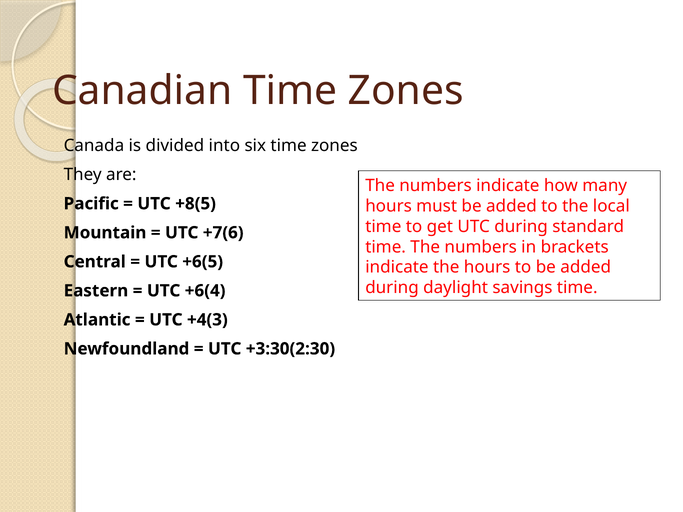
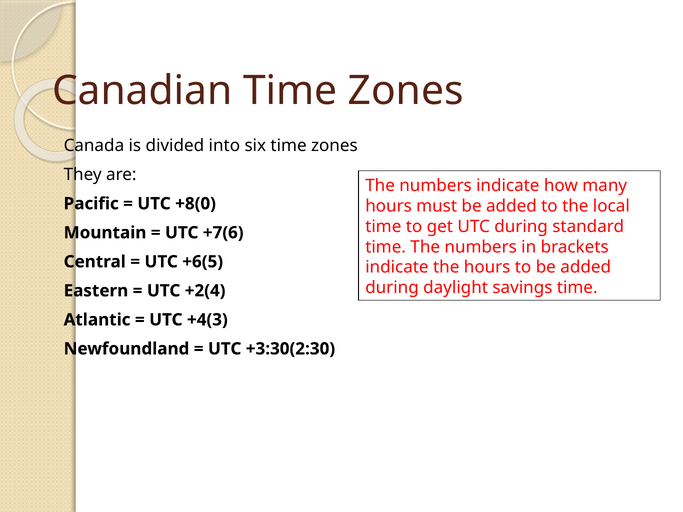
+8(5: +8(5 -> +8(0
+6(4: +6(4 -> +2(4
